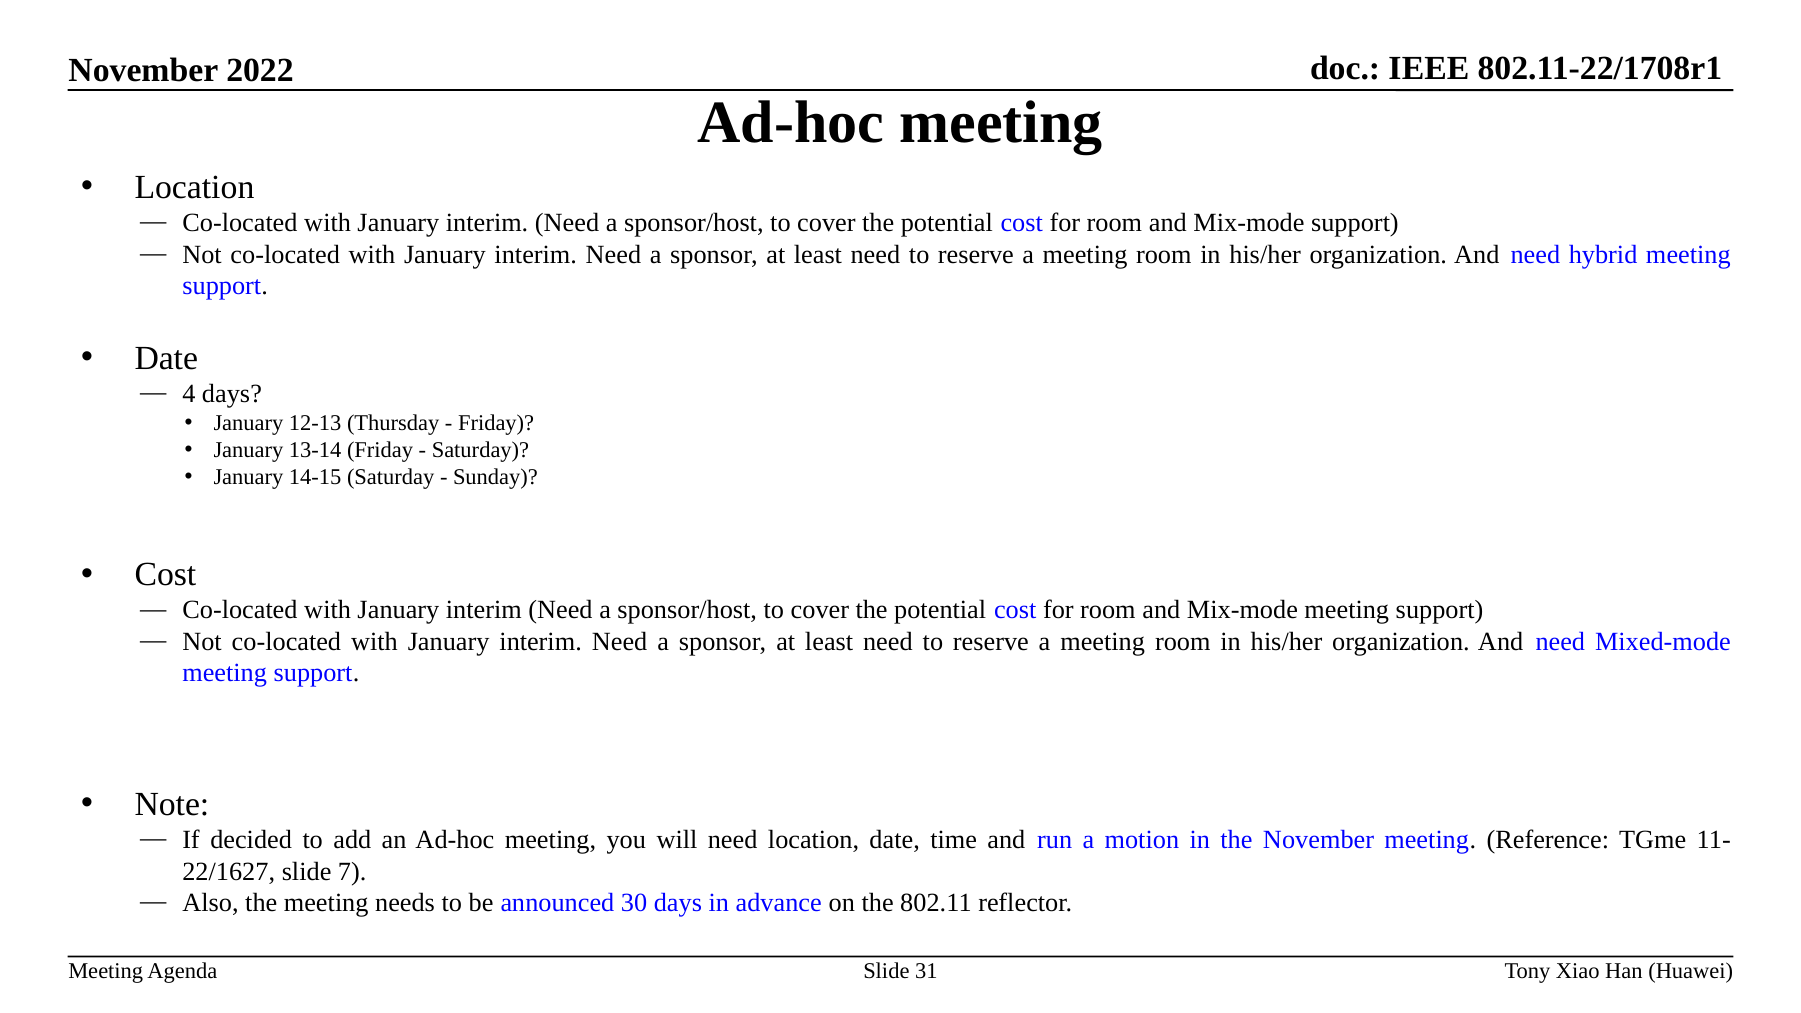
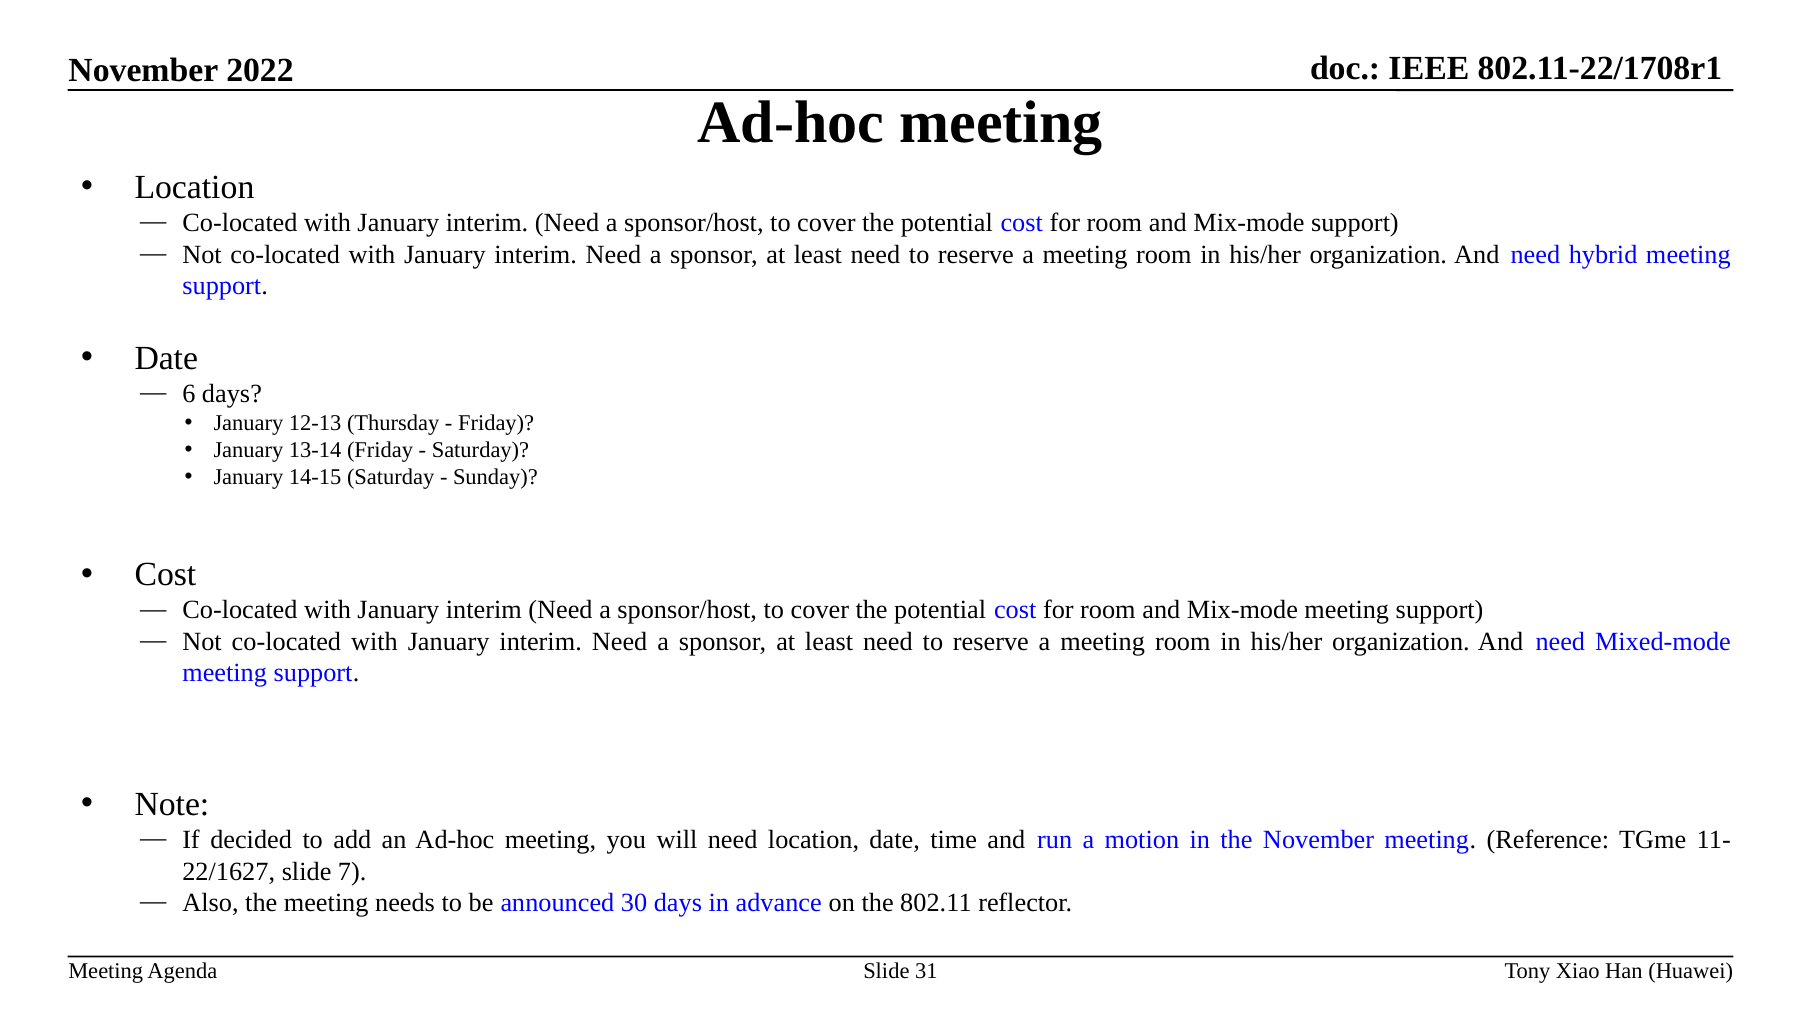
4: 4 -> 6
